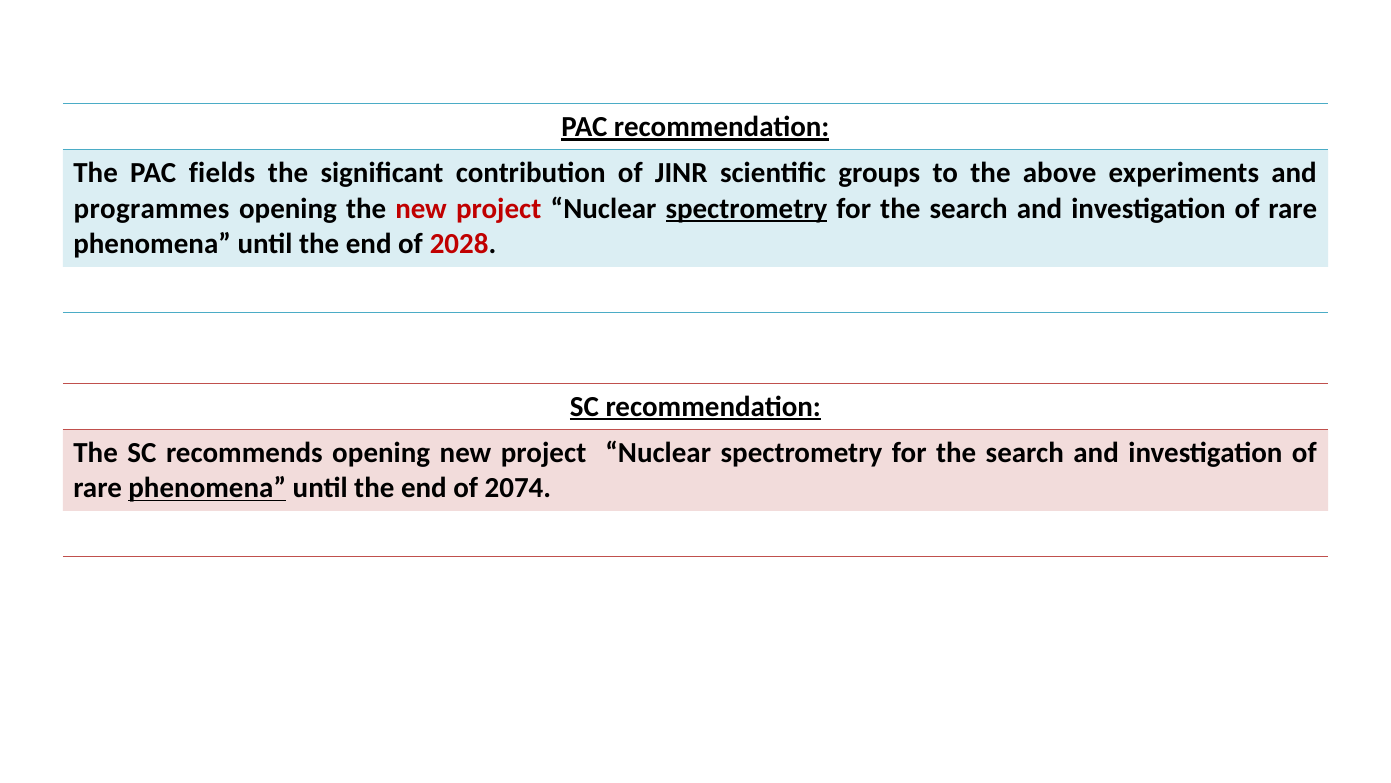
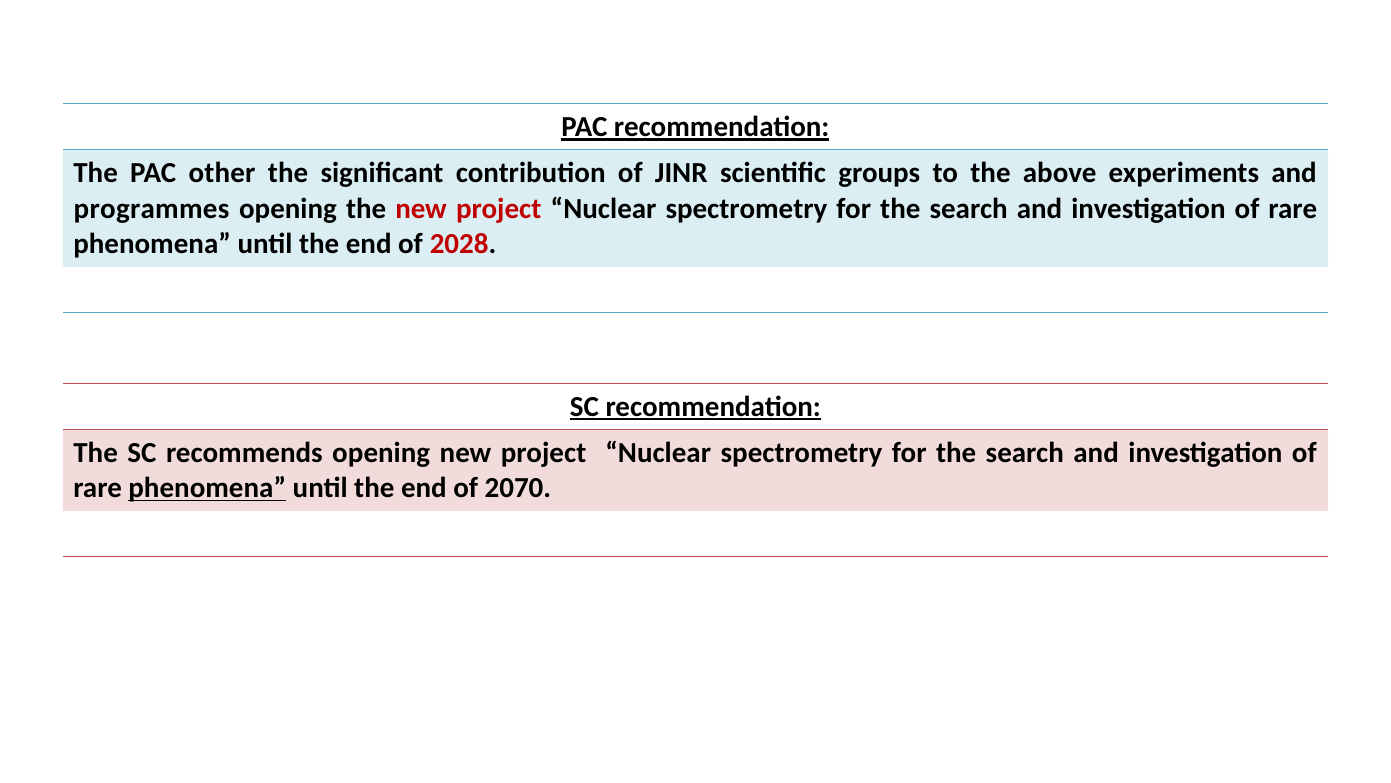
fields: fields -> other
spectrometry at (746, 208) underline: present -> none
2074: 2074 -> 2070
